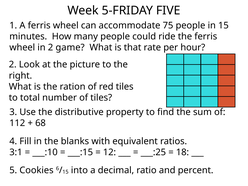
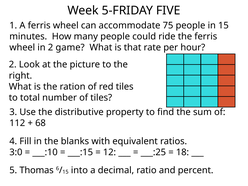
3:1: 3:1 -> 3:0
Cookies: Cookies -> Thomas
